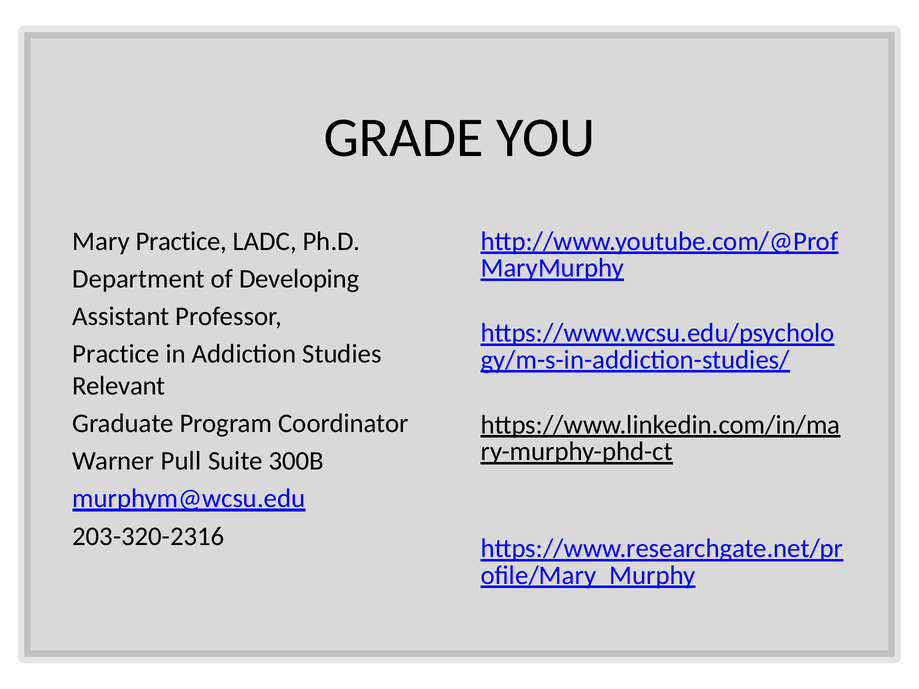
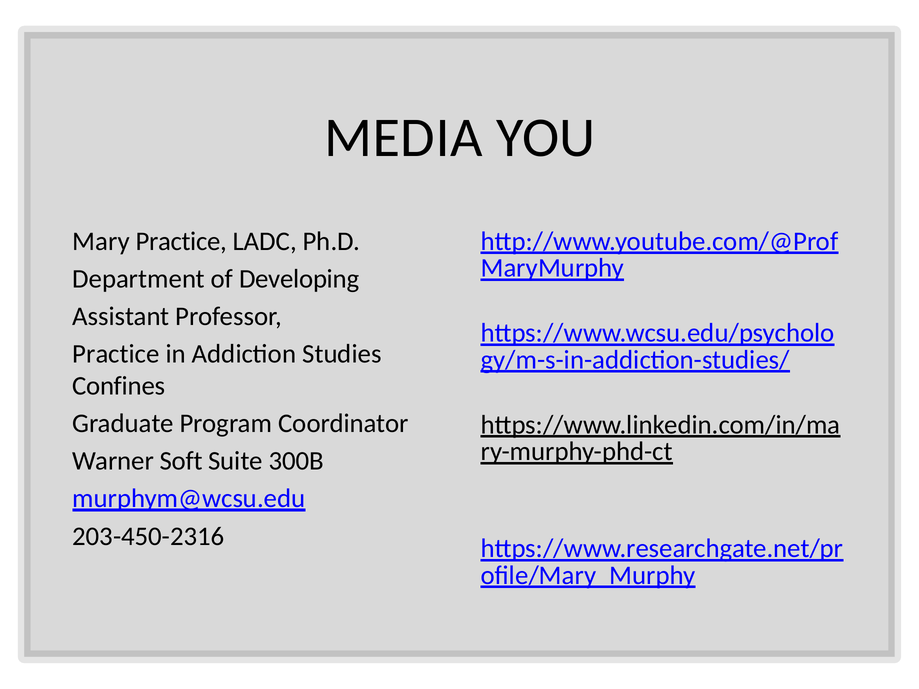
GRADE: GRADE -> MEDIA
Relevant: Relevant -> Confines
Pull: Pull -> Soft
203-320-2316: 203-320-2316 -> 203-450-2316
